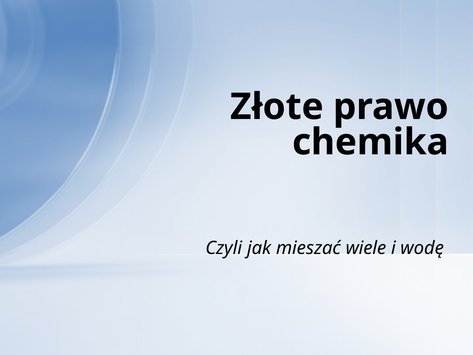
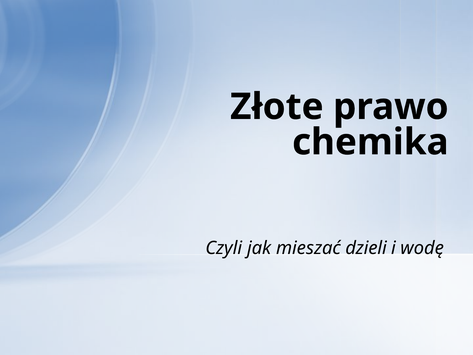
wiele: wiele -> dzieli
